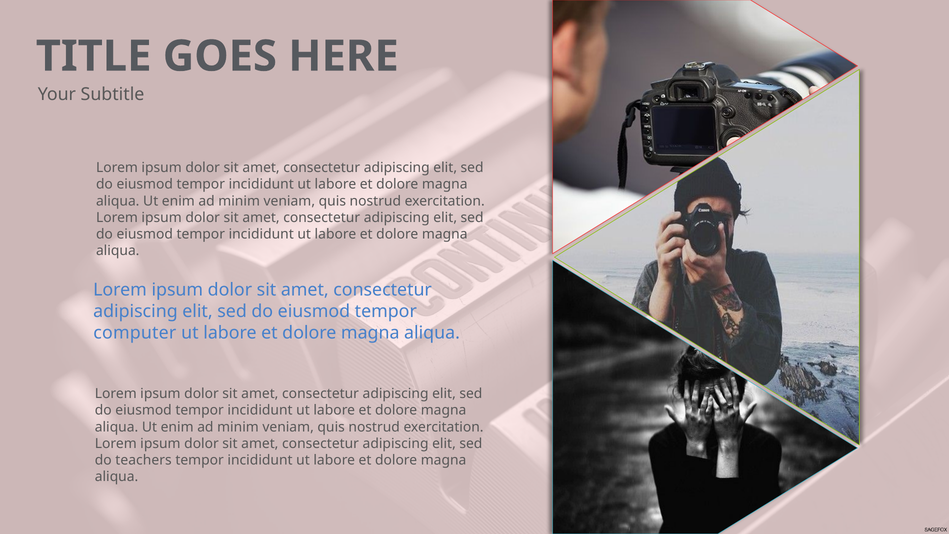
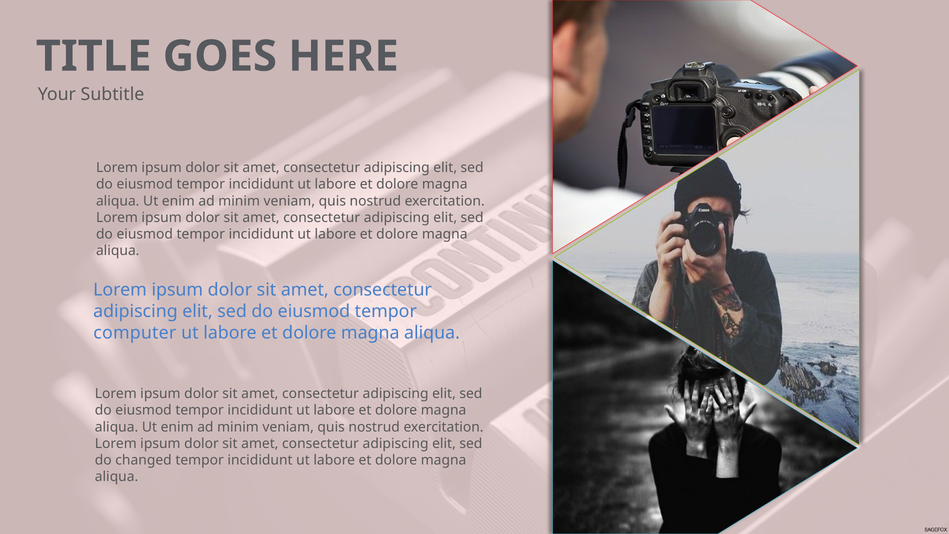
teachers: teachers -> changed
